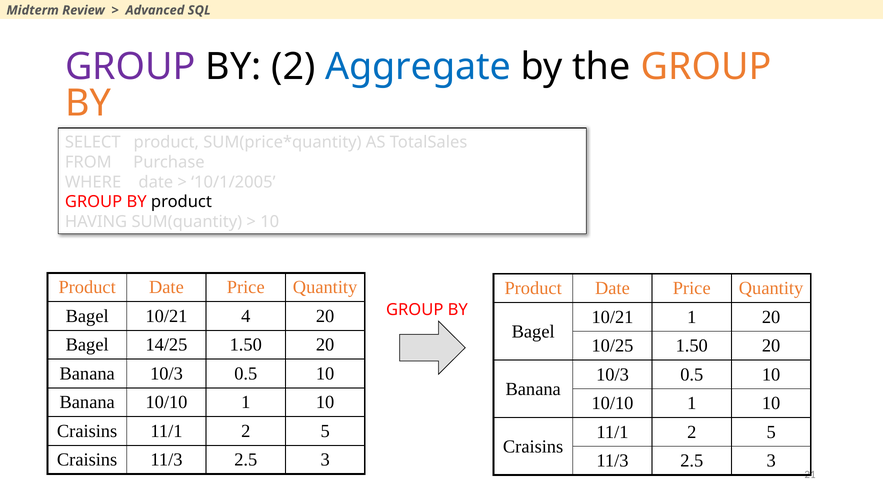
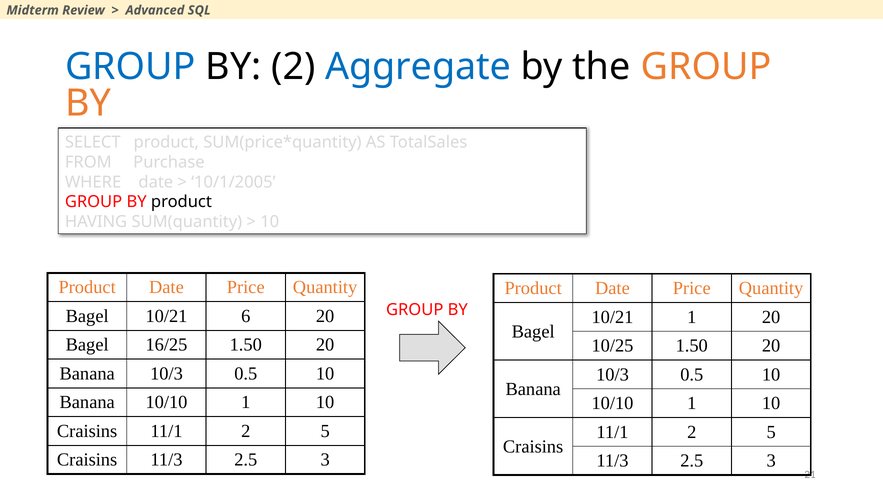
GROUP at (130, 67) colour: purple -> blue
4: 4 -> 6
14/25: 14/25 -> 16/25
